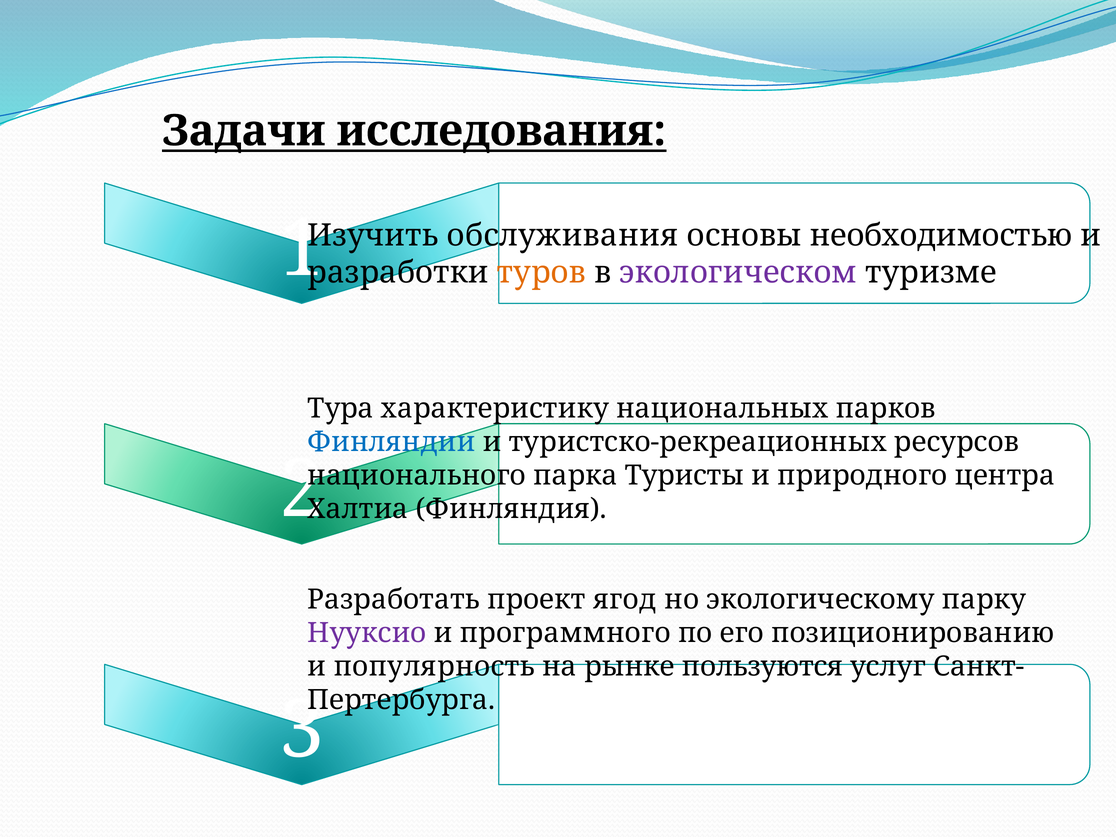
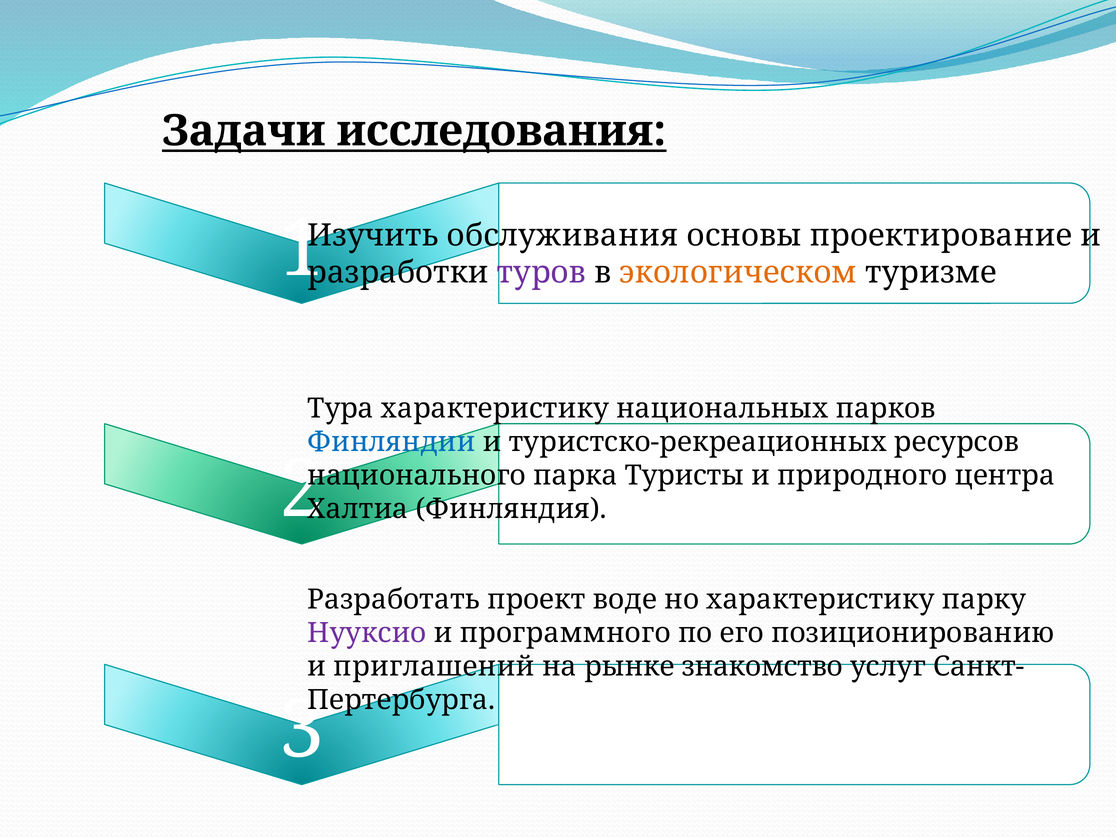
необходимостью: необходимостью -> проектирование
туров colour: orange -> purple
экологическом colour: purple -> orange
ягод: ягод -> воде
но экологическому: экологическому -> характеристику
популярность: популярность -> приглашений
пользуются: пользуются -> знакомство
